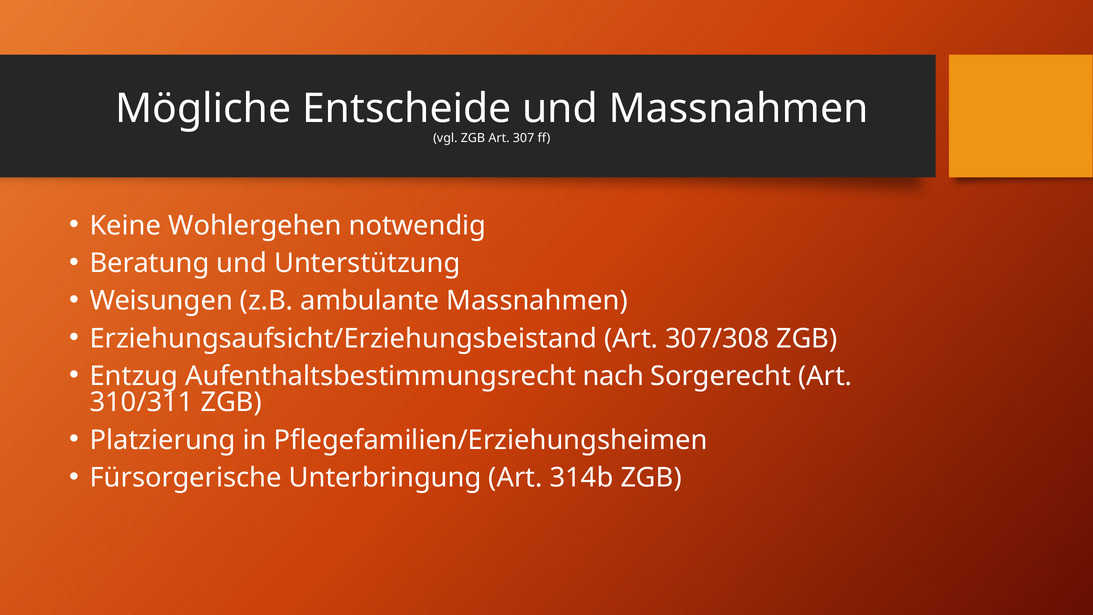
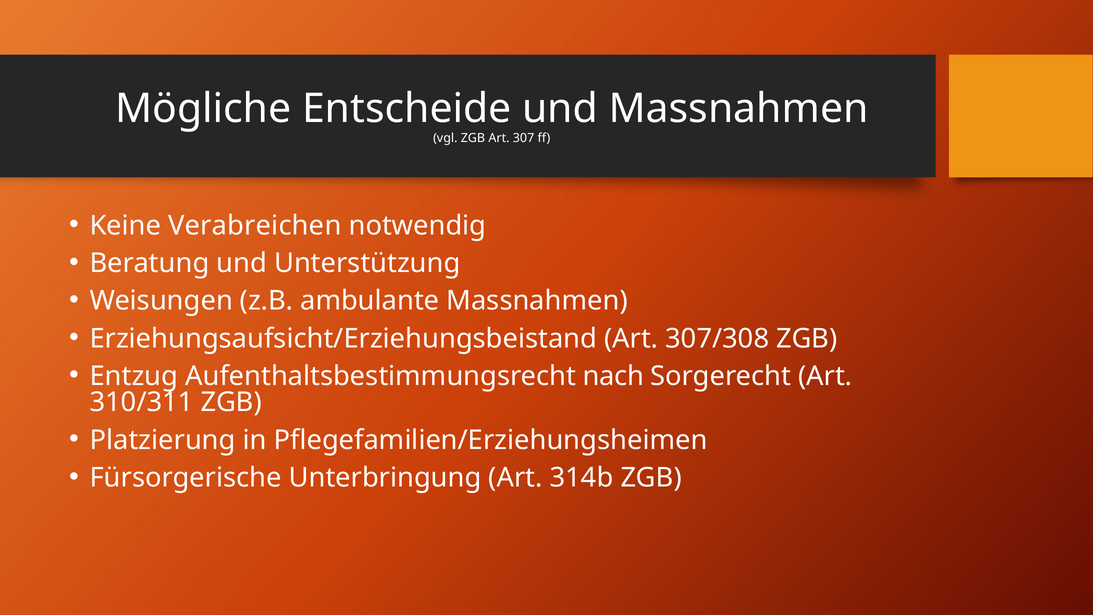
Wohlergehen: Wohlergehen -> Verabreichen
